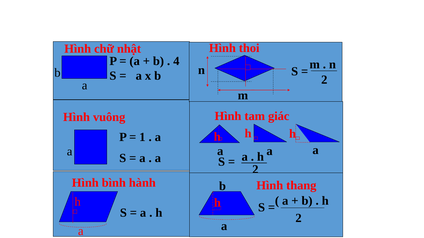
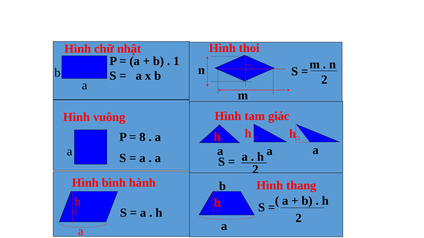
4: 4 -> 1
1: 1 -> 8
